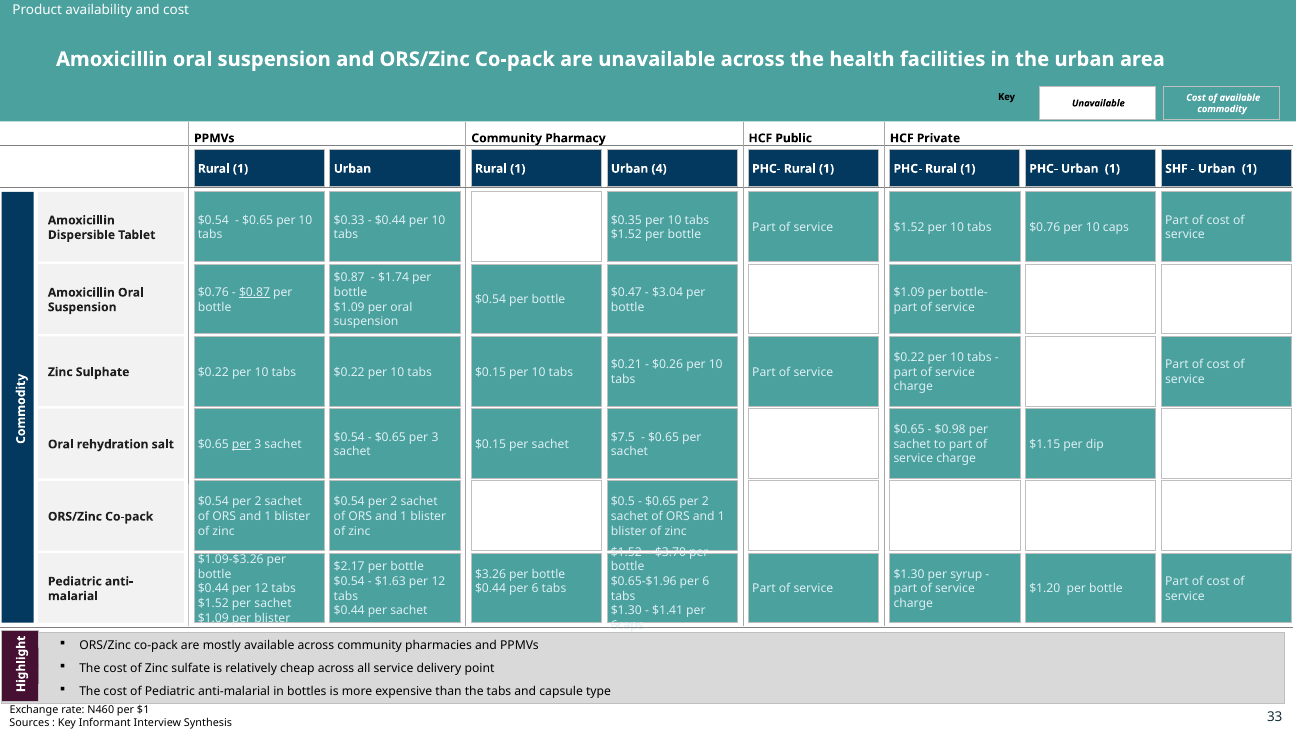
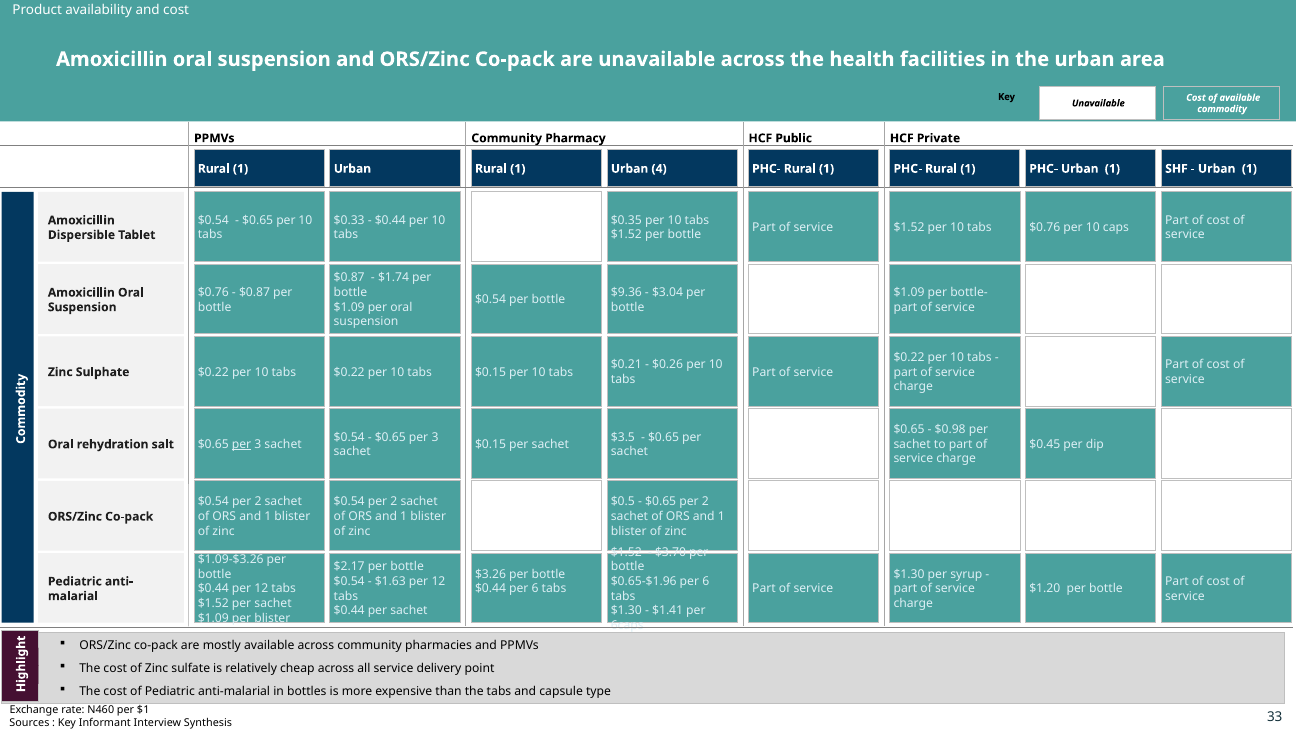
$0.87 at (255, 293) underline: present -> none
$0.47: $0.47 -> $9.36
$7.5: $7.5 -> $3.5
$1.15: $1.15 -> $0.45
